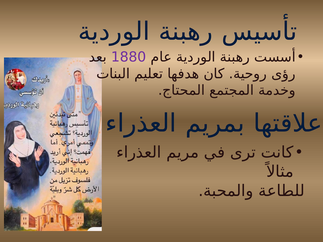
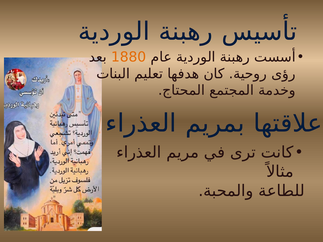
1880 colour: purple -> orange
